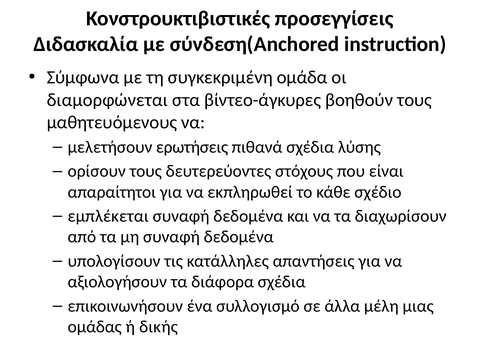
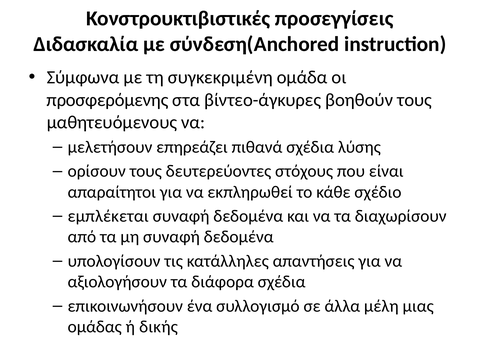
διαμορφώνεται: διαμορφώνεται -> προσφερόμενης
ερωτήσεις: ερωτήσεις -> επηρεάζει
